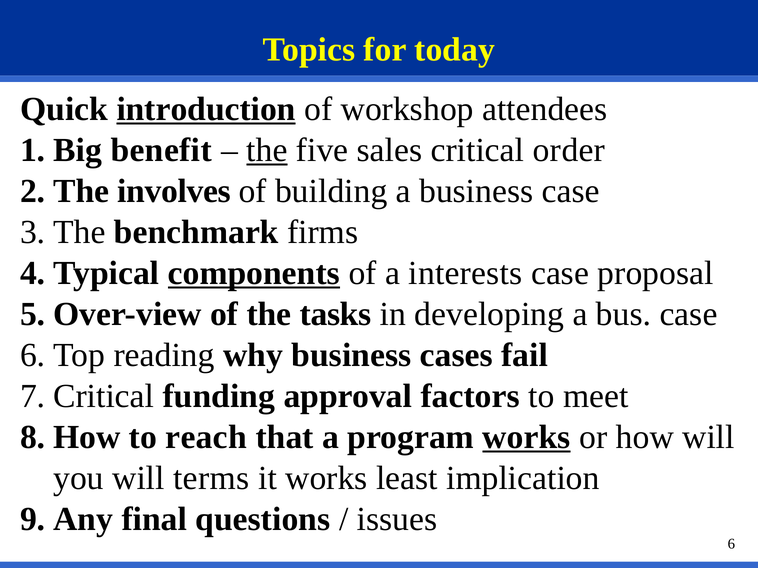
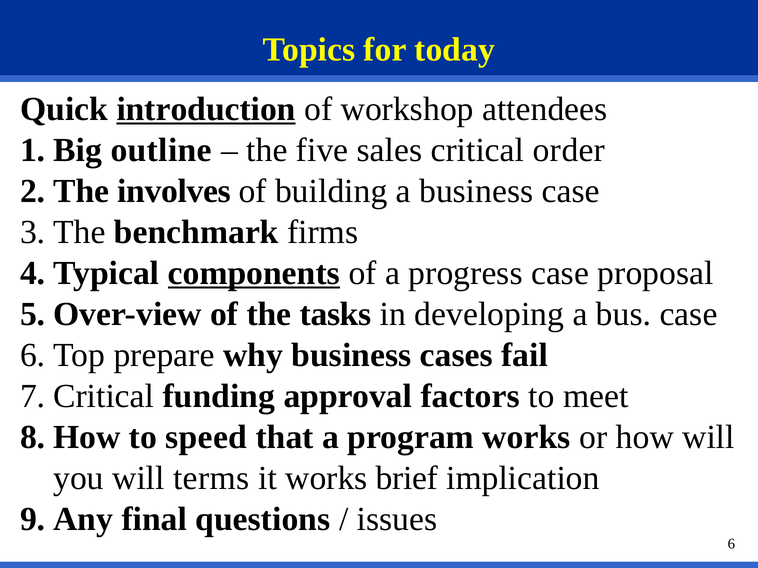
benefit: benefit -> outline
the at (267, 150) underline: present -> none
interests: interests -> progress
reading: reading -> prepare
reach: reach -> speed
works at (526, 438) underline: present -> none
least: least -> brief
